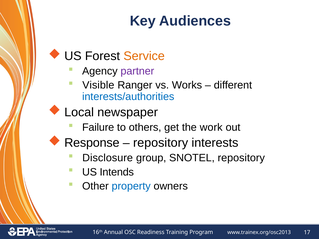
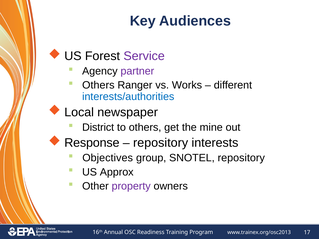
Service colour: orange -> purple
Visible at (98, 85): Visible -> Others
Failure: Failure -> District
work: work -> mine
Disclosure: Disclosure -> Objectives
Intends: Intends -> Approx
property colour: blue -> purple
